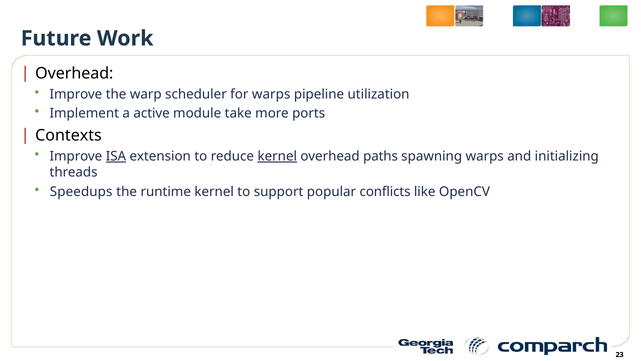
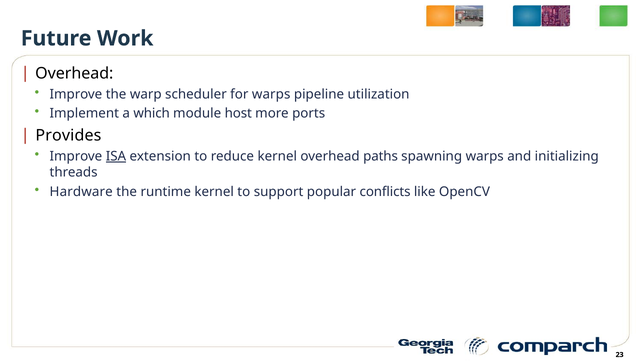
active: active -> which
take: take -> host
Contexts: Contexts -> Provides
kernel at (277, 156) underline: present -> none
Speedups: Speedups -> Hardware
